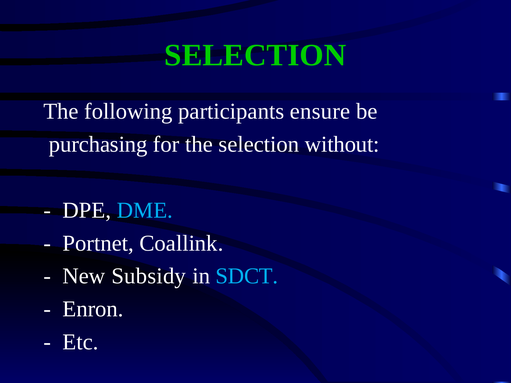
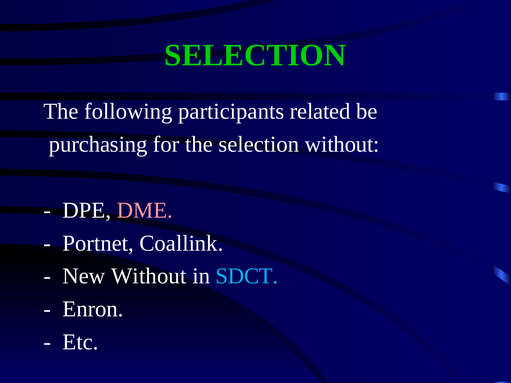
ensure: ensure -> related
DME colour: light blue -> pink
New Subsidy: Subsidy -> Without
